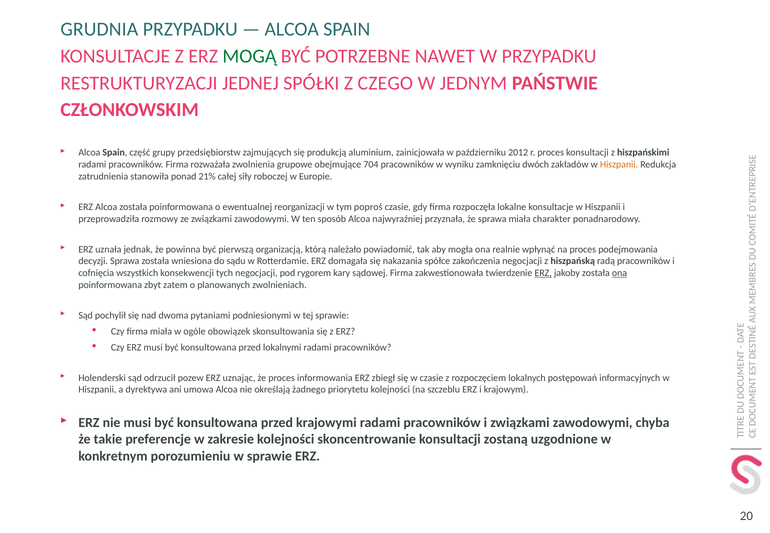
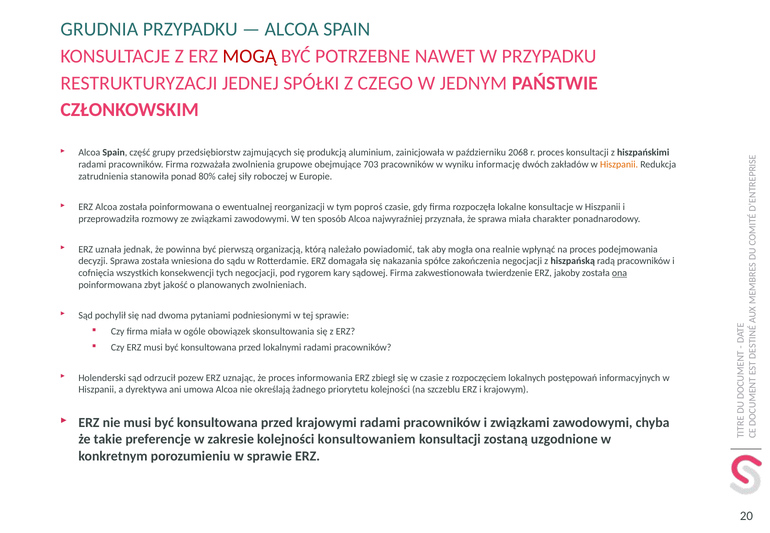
MOGĄ colour: green -> red
2012: 2012 -> 2068
704: 704 -> 703
zamknięciu: zamknięciu -> informację
21%: 21% -> 80%
ERZ at (543, 273) underline: present -> none
zatem: zatem -> jakość
skoncentrowanie: skoncentrowanie -> konsultowaniem
